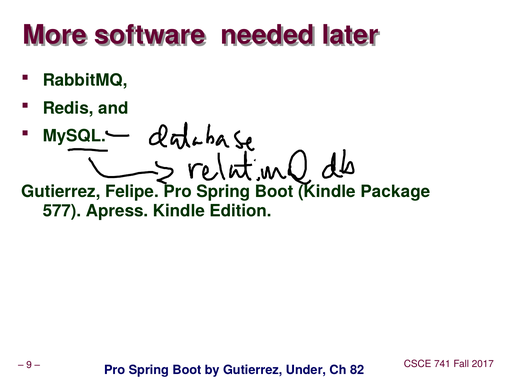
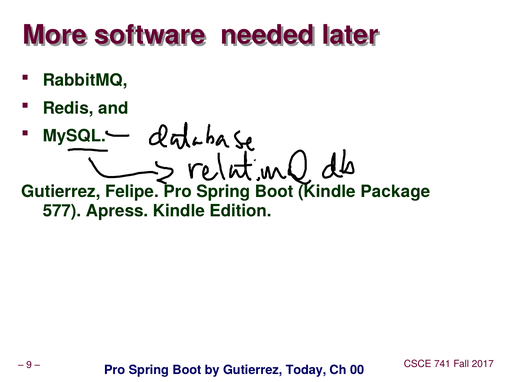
Under: Under -> Today
82: 82 -> 00
